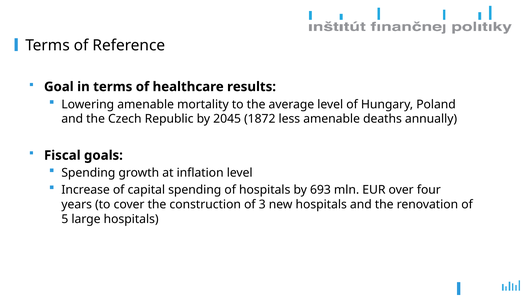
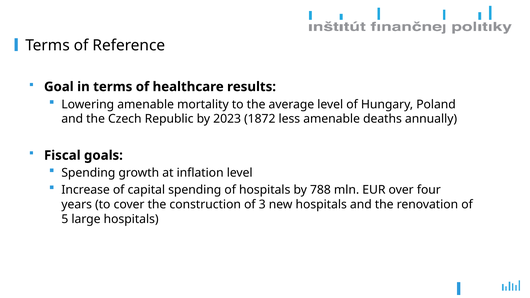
2045: 2045 -> 2023
693: 693 -> 788
